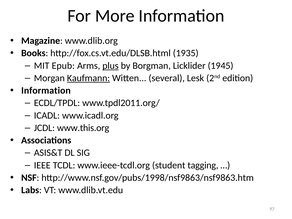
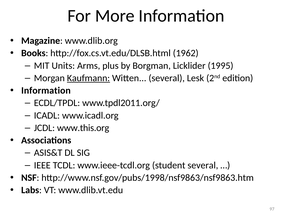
1935: 1935 -> 1962
Epub: Epub -> Units
plus underline: present -> none
1945: 1945 -> 1995
student tagging: tagging -> several
